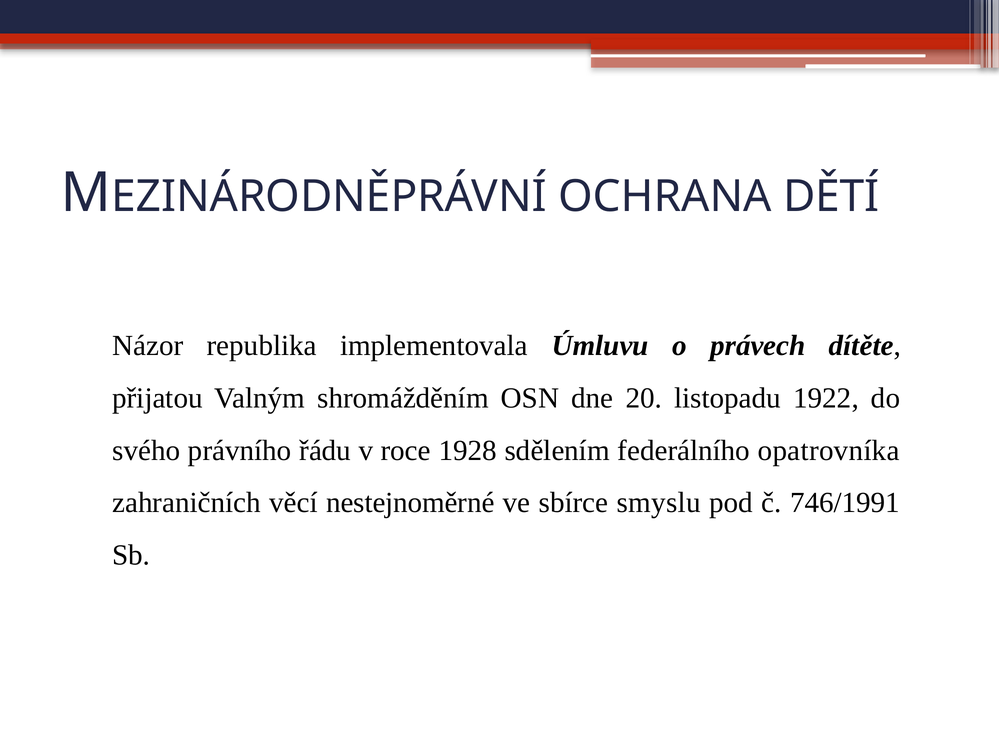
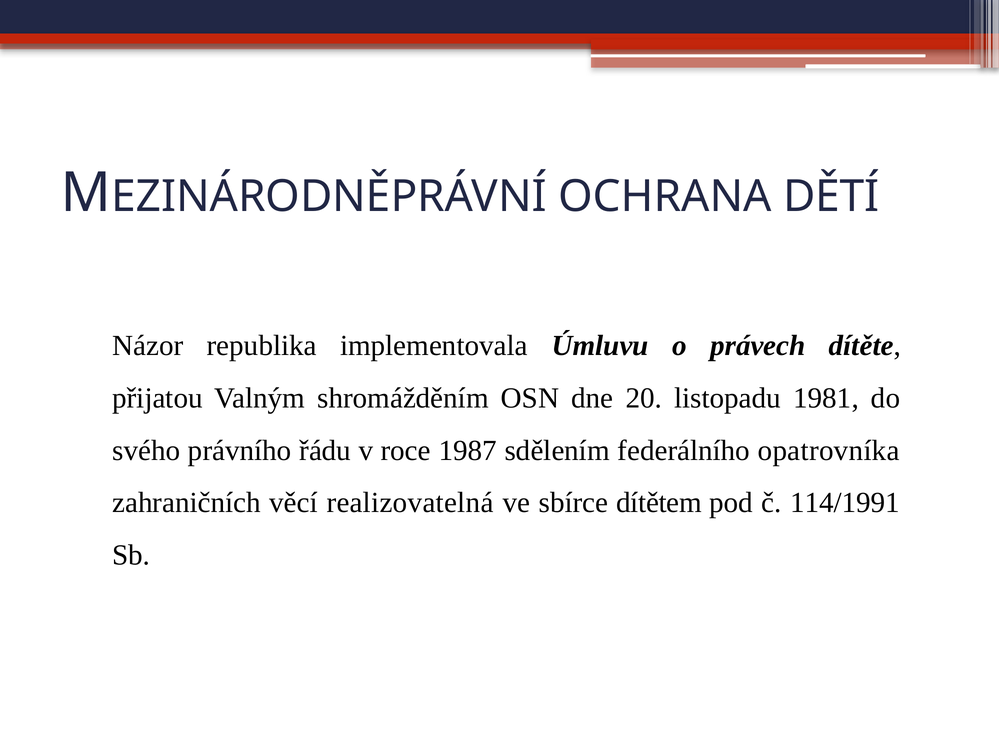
1922: 1922 -> 1981
1928: 1928 -> 1987
nestejnoměrné: nestejnoměrné -> realizovatelná
smyslu: smyslu -> dítětem
746/1991: 746/1991 -> 114/1991
